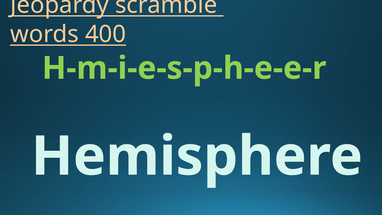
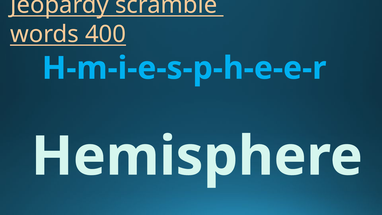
H-m-i-e-s-p-h-e-e-r colour: light green -> light blue
